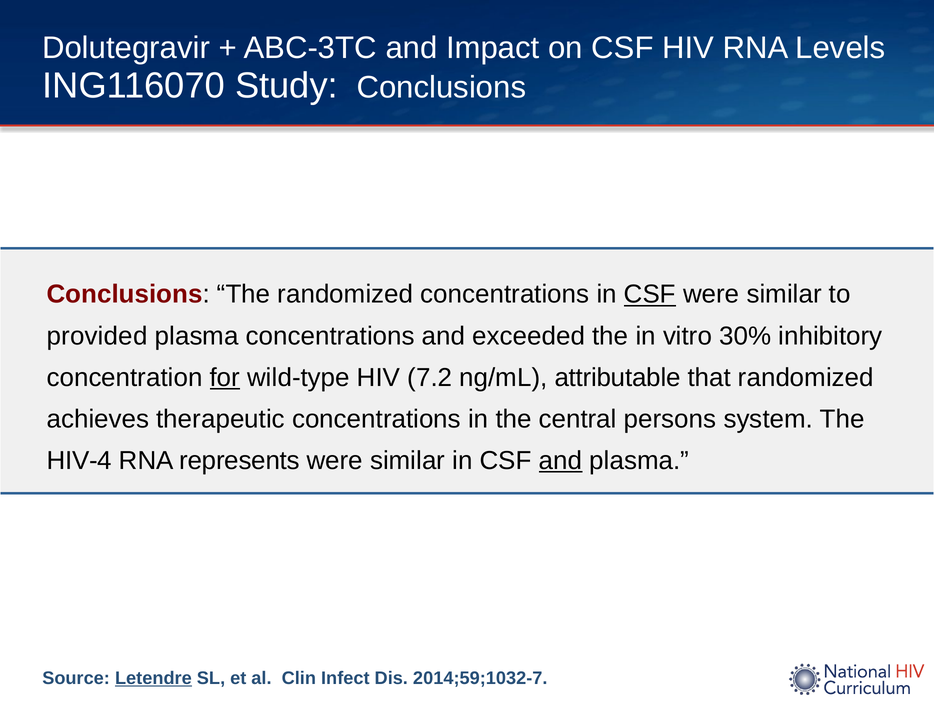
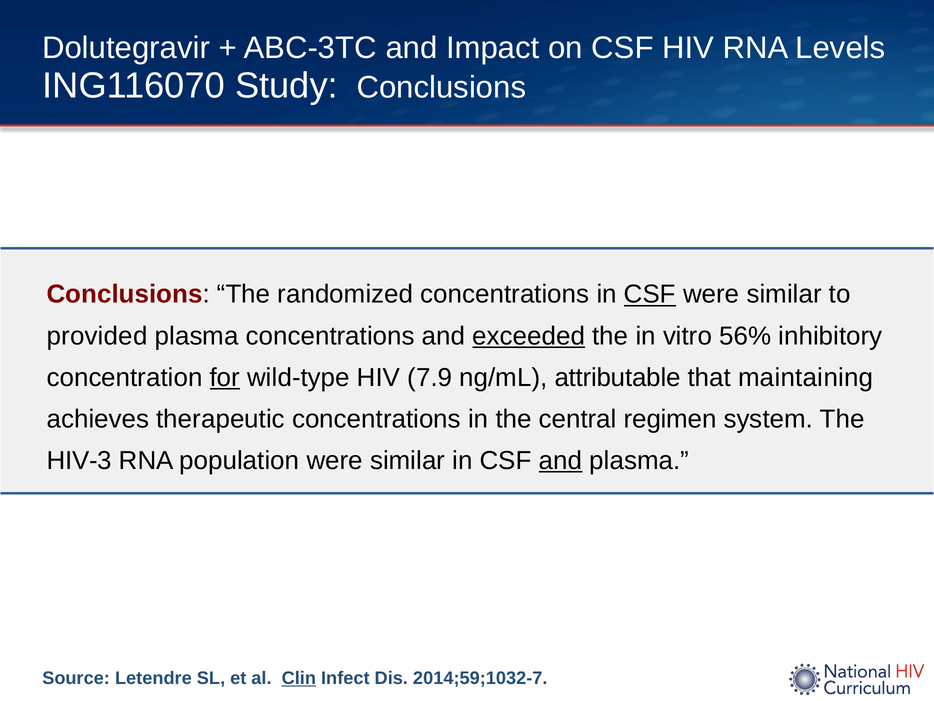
exceeded underline: none -> present
30%: 30% -> 56%
7.2: 7.2 -> 7.9
that randomized: randomized -> maintaining
persons: persons -> regimen
HIV-4: HIV-4 -> HIV-3
represents: represents -> population
Letendre underline: present -> none
Clin underline: none -> present
